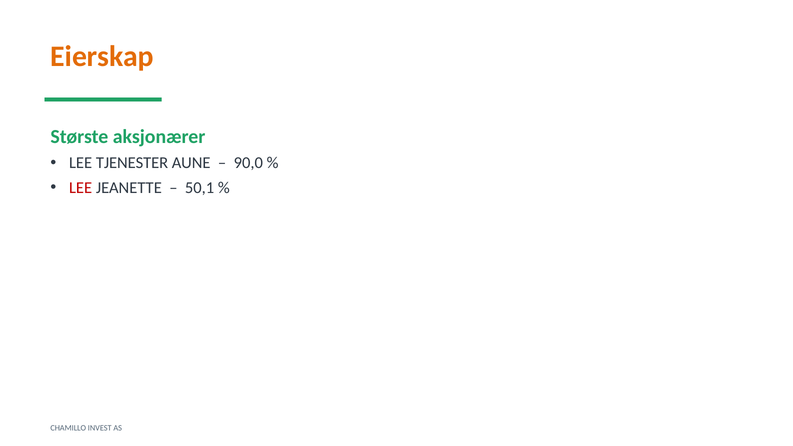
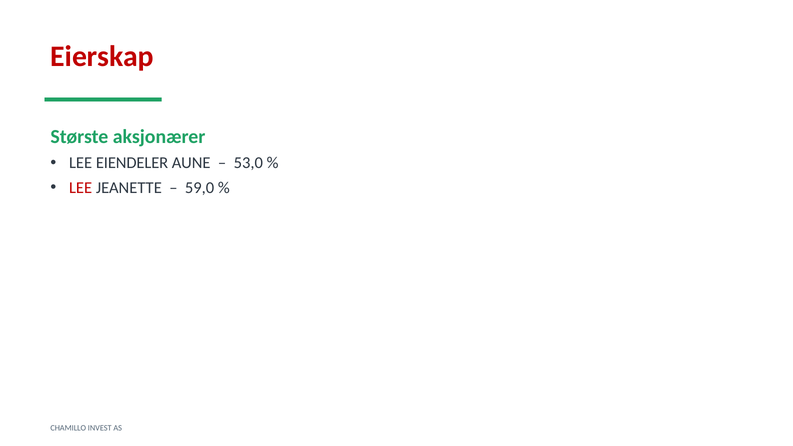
Eierskap colour: orange -> red
TJENESTER: TJENESTER -> EIENDELER
90,0: 90,0 -> 53,0
50,1: 50,1 -> 59,0
